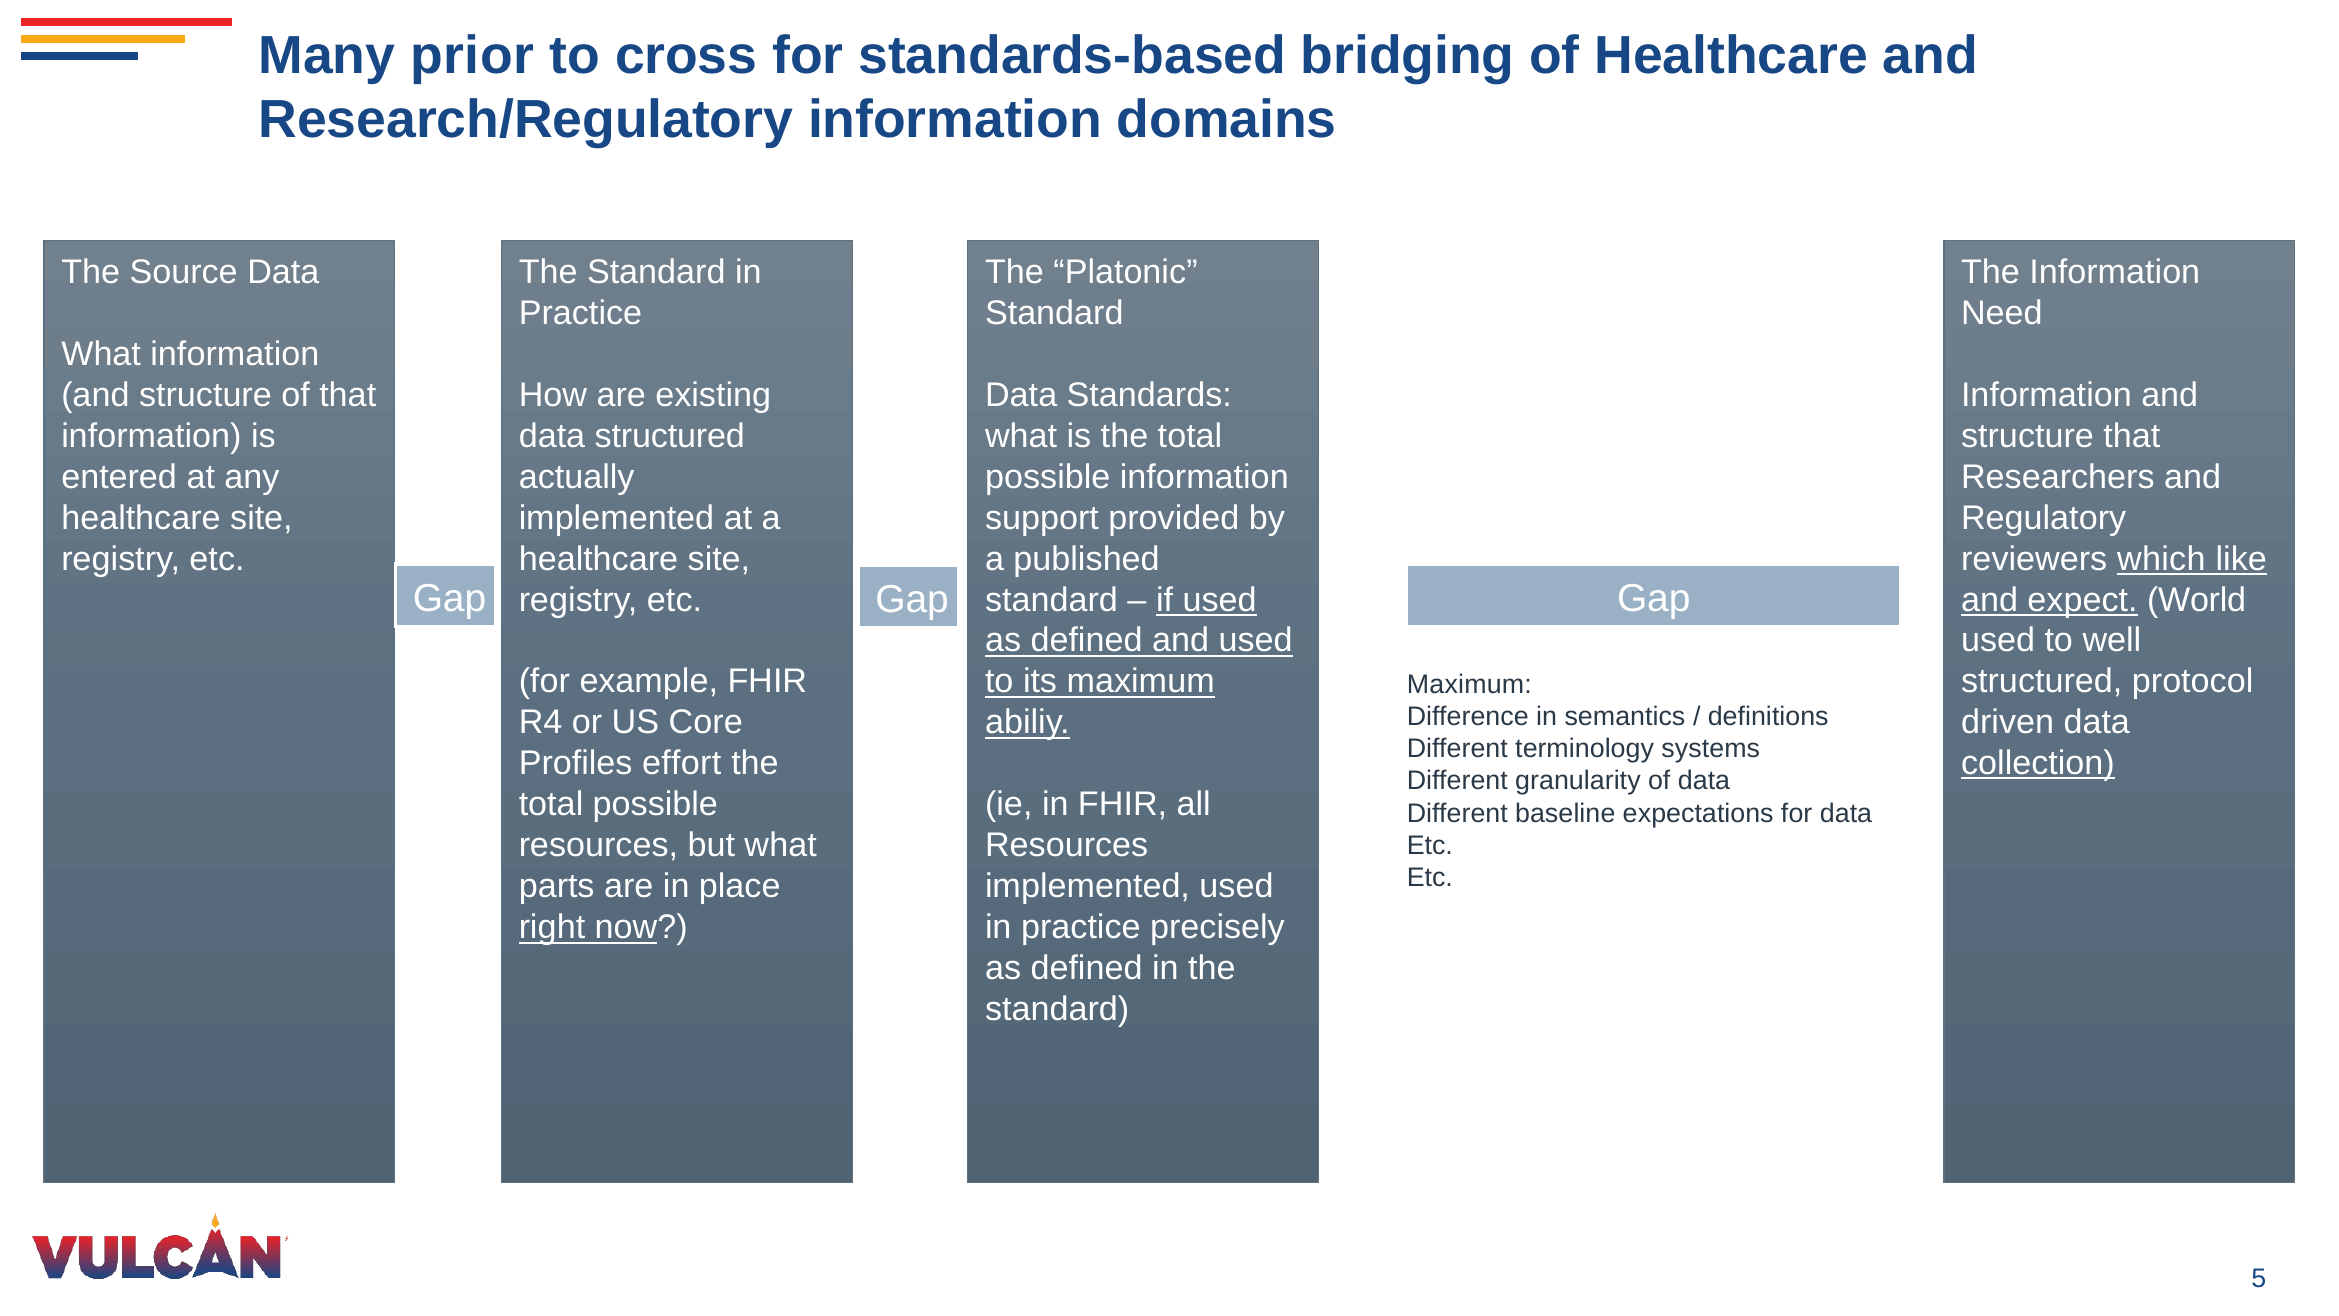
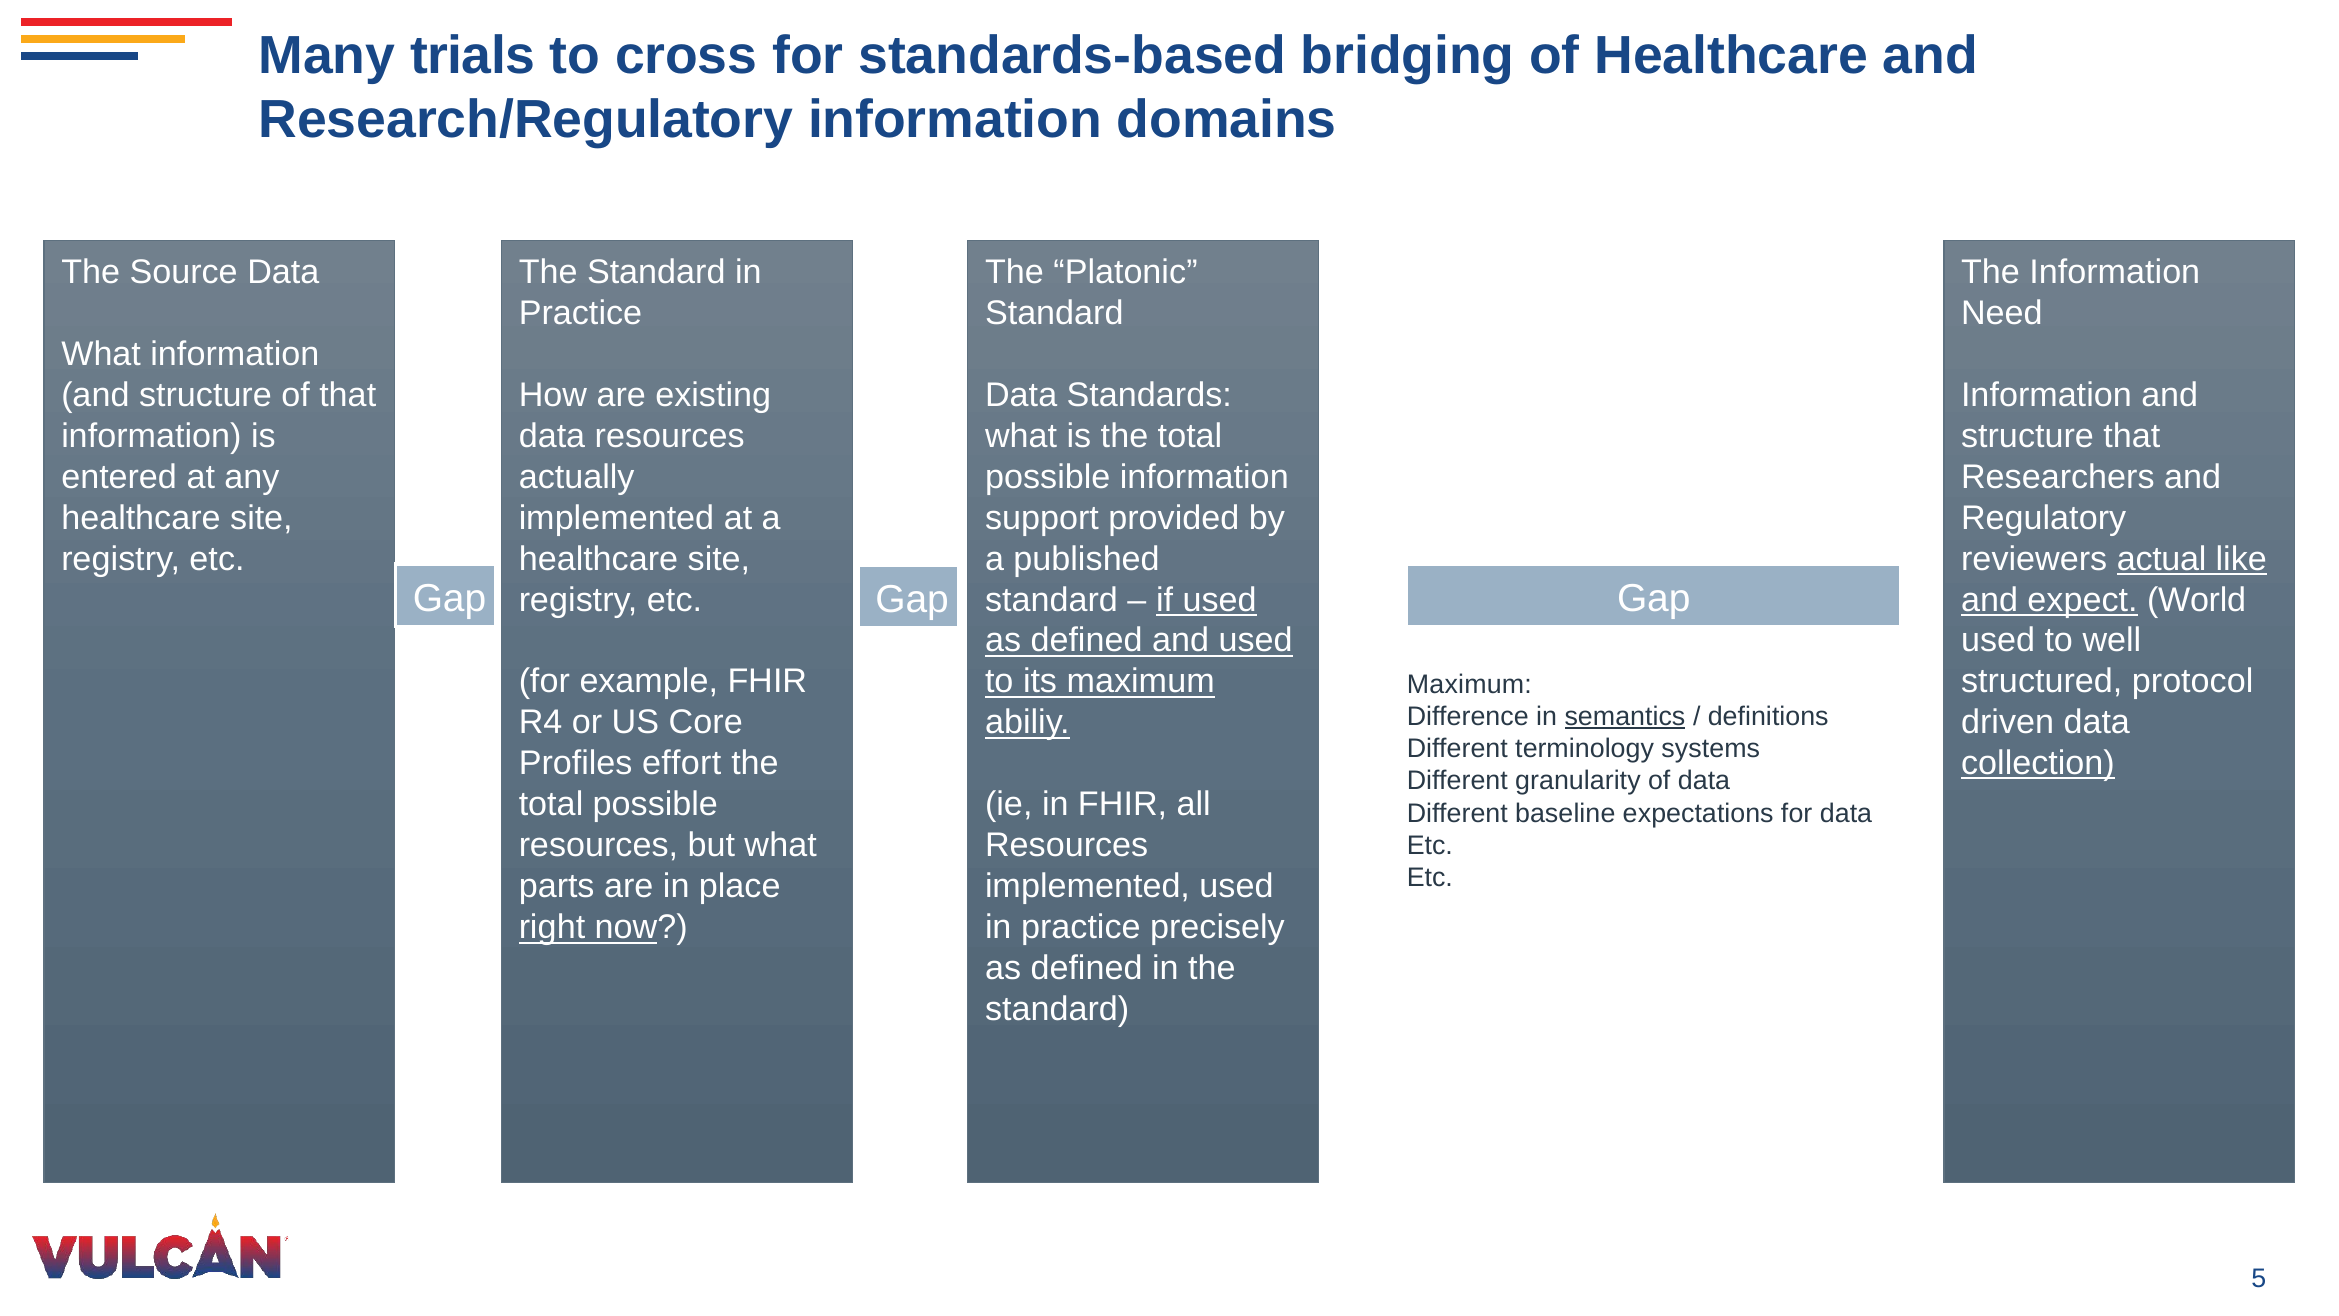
prior: prior -> trials
data structured: structured -> resources
which: which -> actual
semantics underline: none -> present
